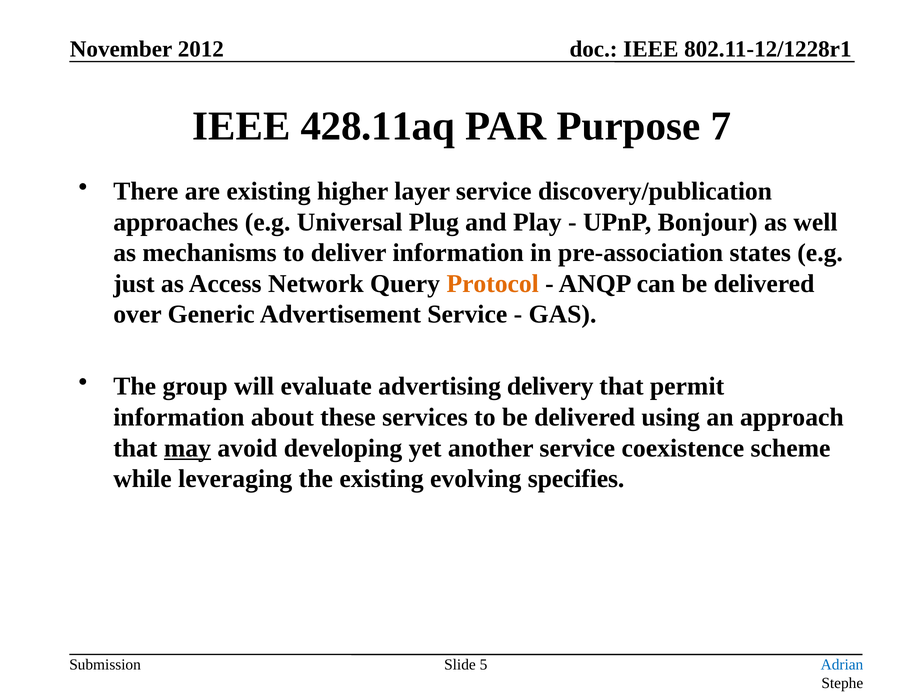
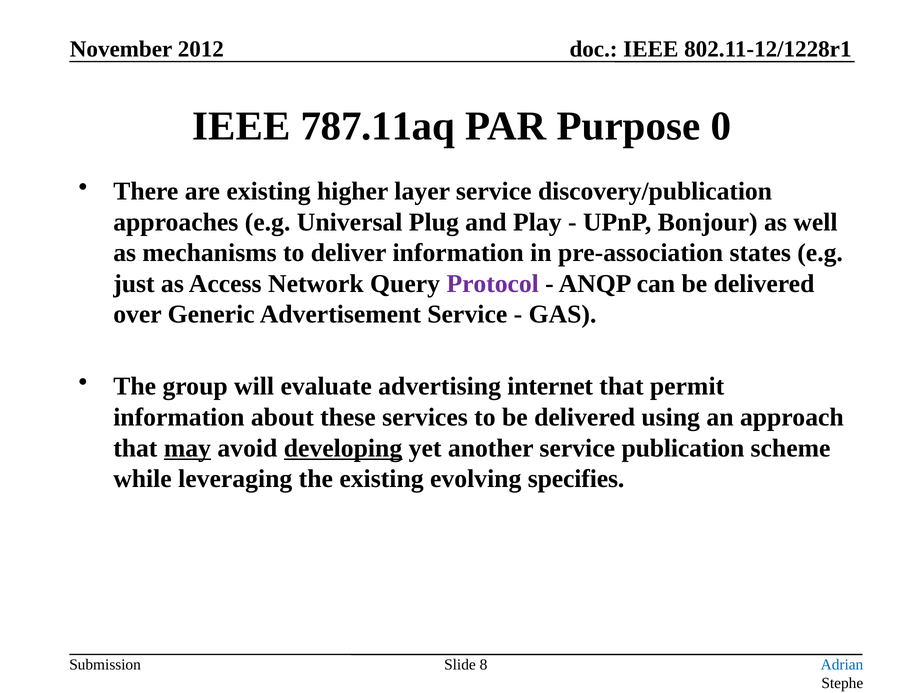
428.11aq: 428.11aq -> 787.11aq
7: 7 -> 0
Protocol colour: orange -> purple
delivery: delivery -> internet
developing underline: none -> present
coexistence: coexistence -> publication
5: 5 -> 8
